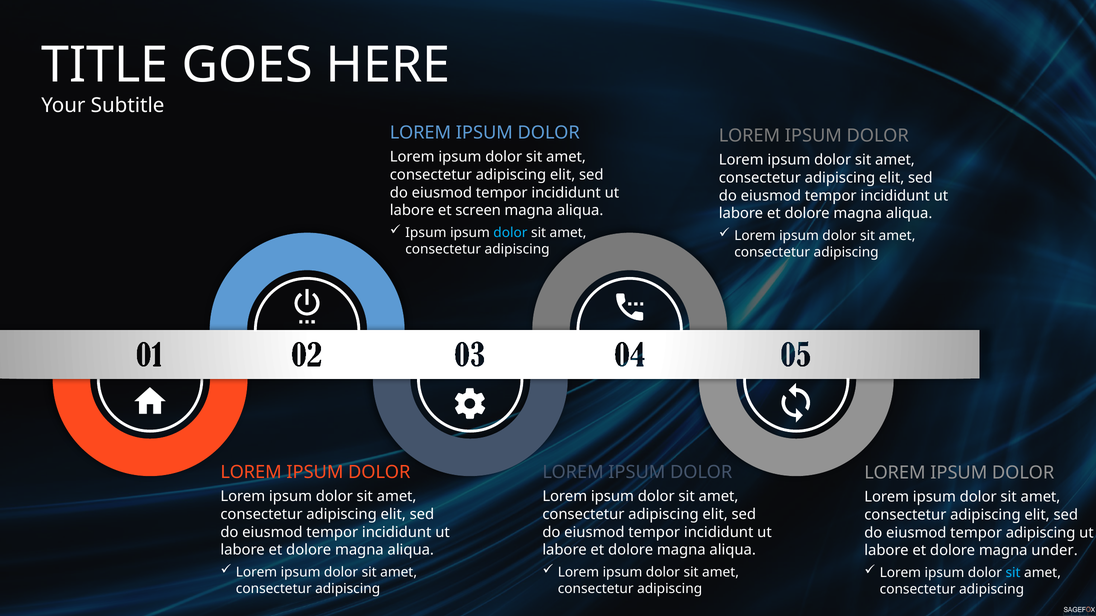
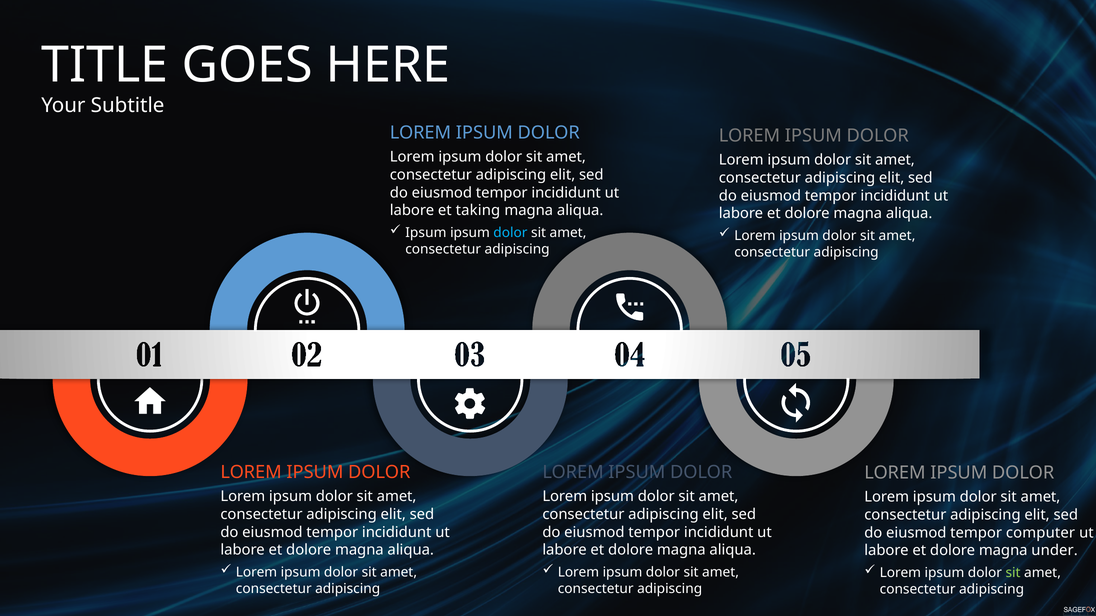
screen: screen -> taking
tempor adipiscing: adipiscing -> computer
sit at (1013, 573) colour: light blue -> light green
